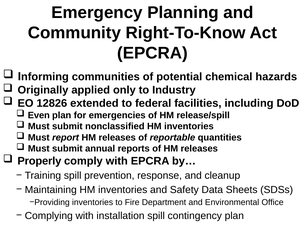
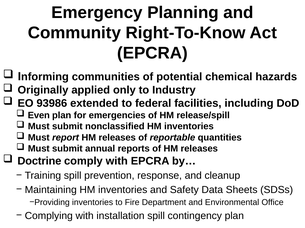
12826: 12826 -> 93986
Properly: Properly -> Doctrine
